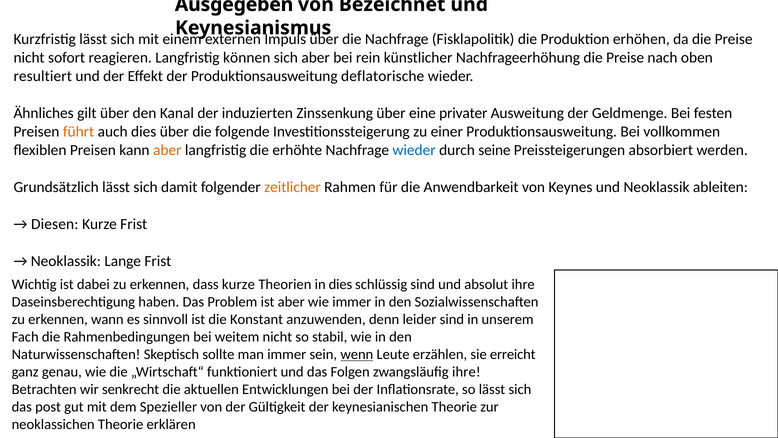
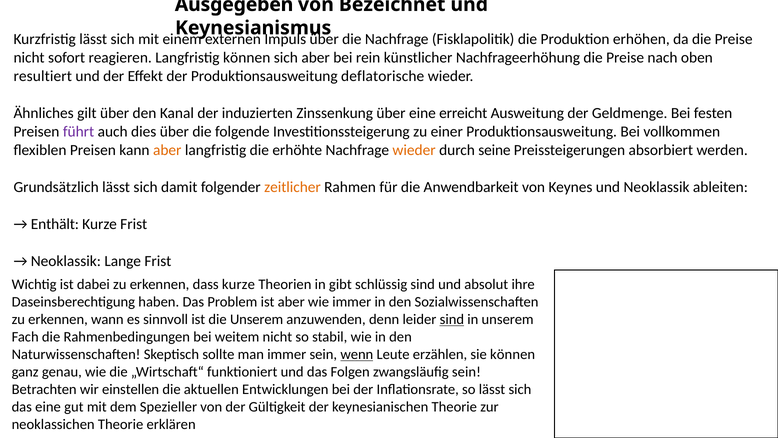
privater: privater -> erreicht
führt colour: orange -> purple
wieder at (414, 150) colour: blue -> orange
Diesen: Diesen -> Enthält
in dies: dies -> gibt
die Konstant: Konstant -> Unserem
sind at (452, 319) underline: none -> present
sie erreicht: erreicht -> können
zwangsläufig ihre: ihre -> sein
senkrecht: senkrecht -> einstellen
das post: post -> eine
